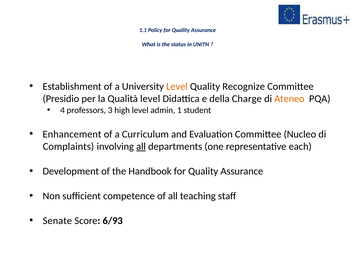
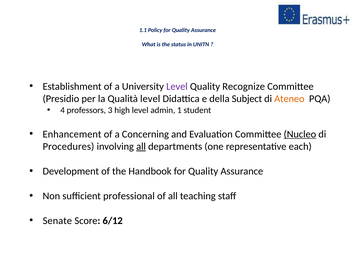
Level at (177, 86) colour: orange -> purple
Charge: Charge -> Subject
Curriculum: Curriculum -> Concerning
Nucleo underline: none -> present
Complaints: Complaints -> Procedures
competence: competence -> professional
6/93: 6/93 -> 6/12
